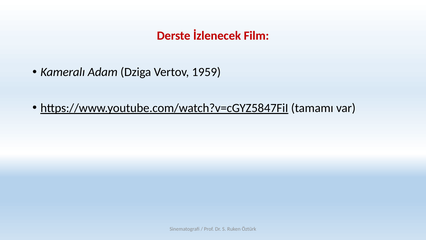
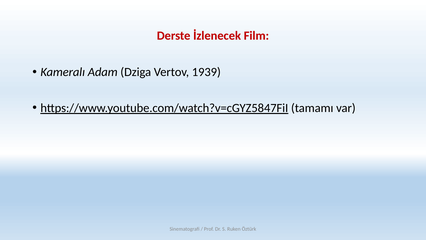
1959: 1959 -> 1939
